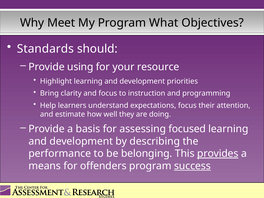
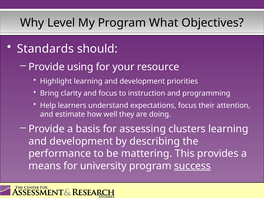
Meet: Meet -> Level
focused: focused -> clusters
belonging: belonging -> mattering
provides underline: present -> none
offenders: offenders -> university
